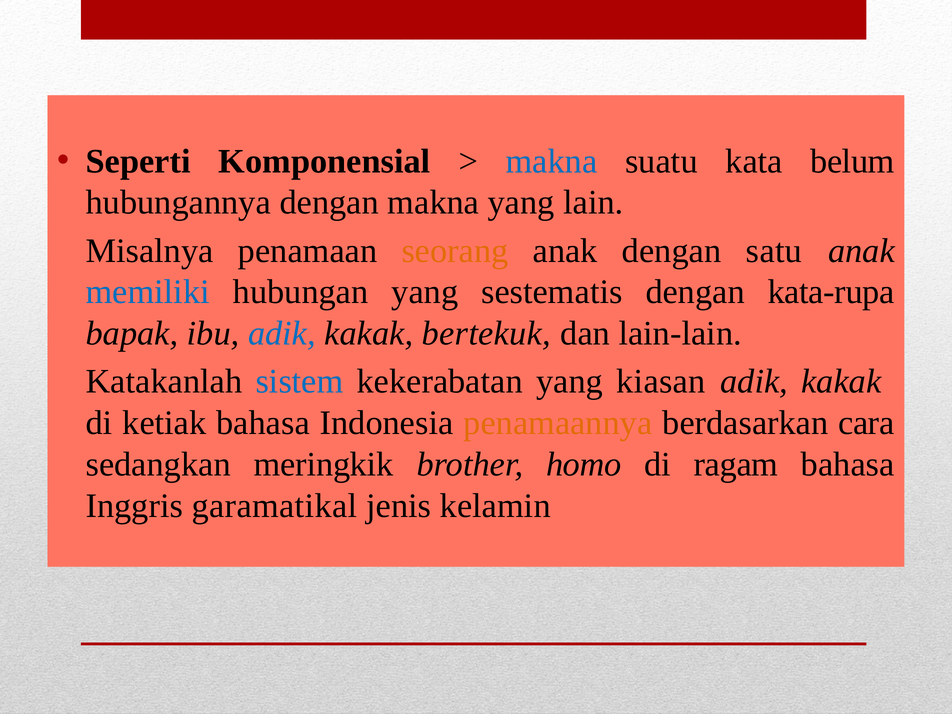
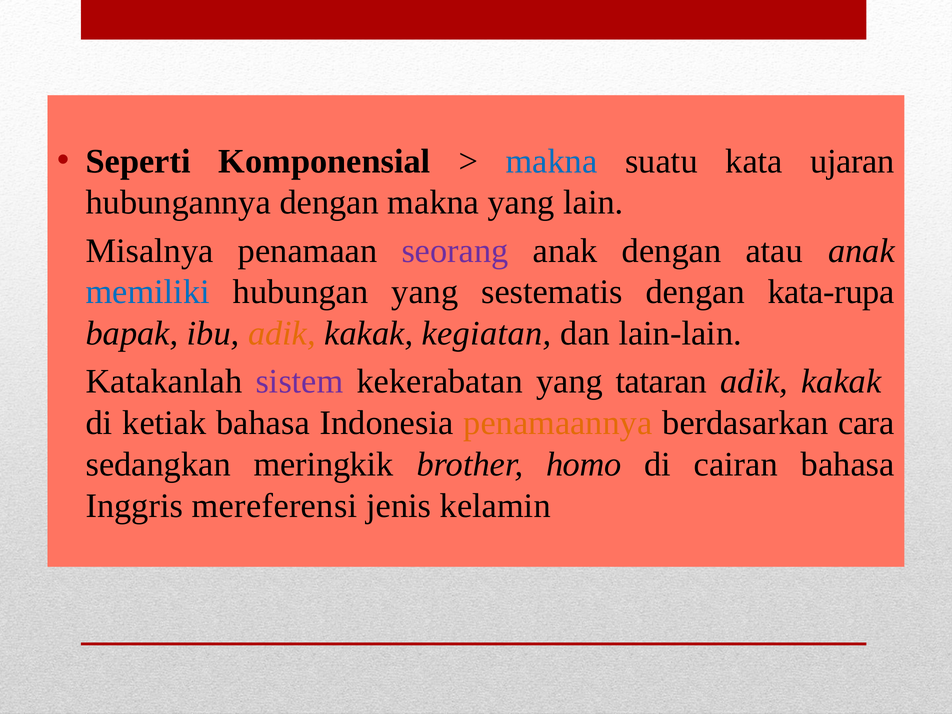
belum: belum -> ujaran
seorang colour: orange -> purple
satu: satu -> atau
adik at (282, 333) colour: blue -> orange
bertekuk: bertekuk -> kegiatan
sistem colour: blue -> purple
kiasan: kiasan -> tataran
ragam: ragam -> cairan
garamatikal: garamatikal -> mereferensi
